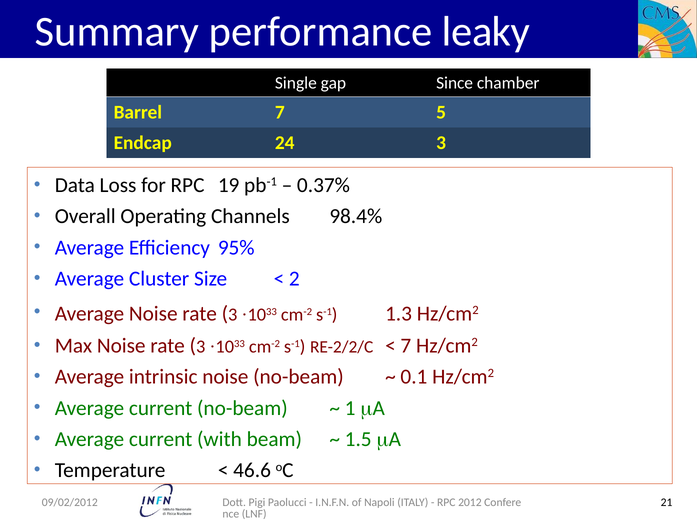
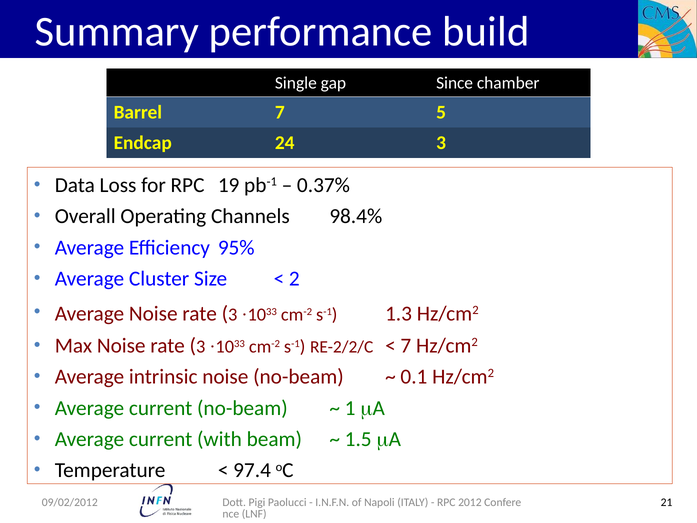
leaky: leaky -> build
46.6: 46.6 -> 97.4
